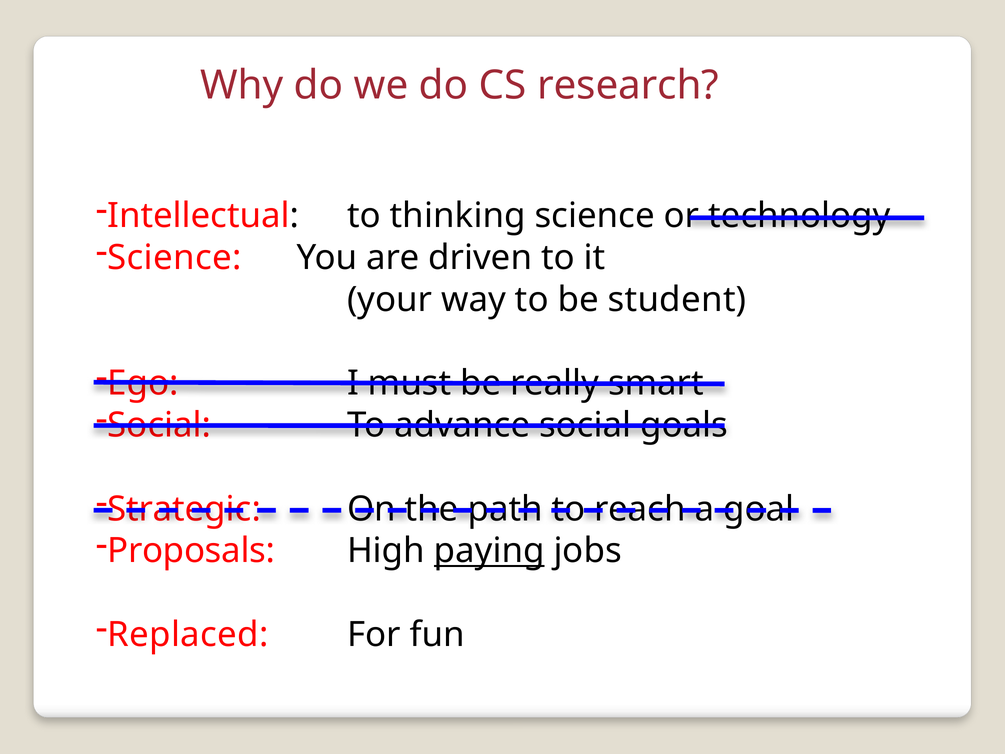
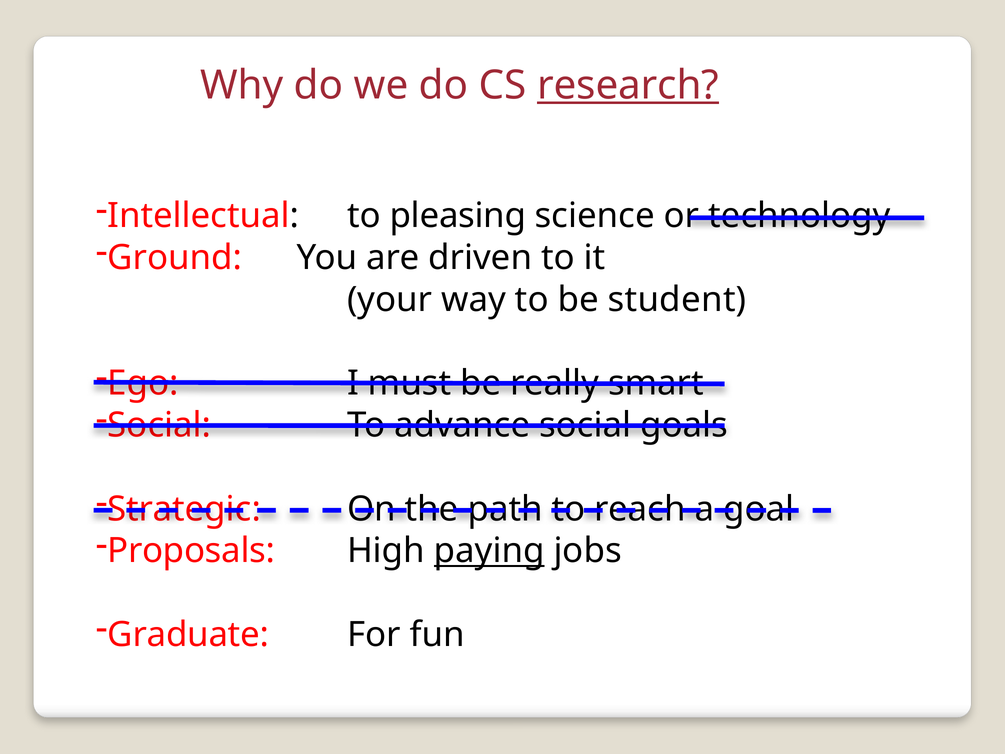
research underline: none -> present
thinking: thinking -> pleasing
Science at (175, 258): Science -> Ground
Replaced: Replaced -> Graduate
